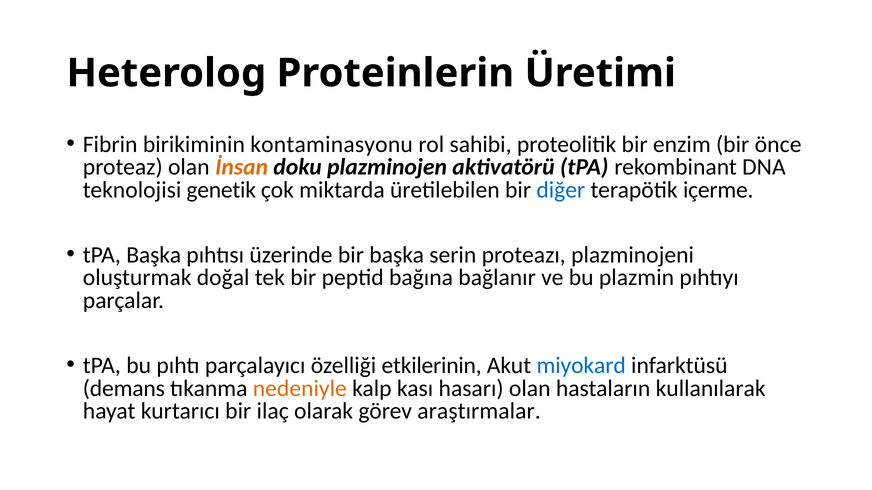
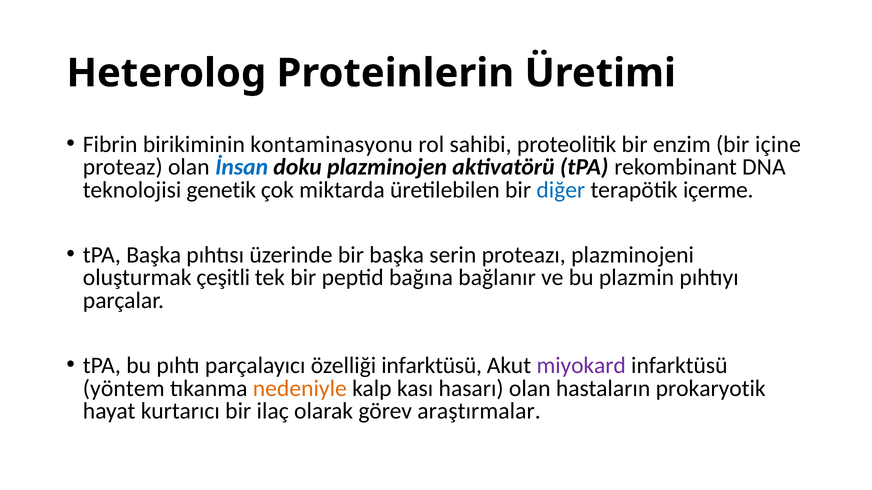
önce: önce -> içine
İnsan colour: orange -> blue
doğal: doğal -> çeşitli
özelliği etkilerinin: etkilerinin -> infarktüsü
miyokard colour: blue -> purple
demans: demans -> yöntem
kullanılarak: kullanılarak -> prokaryotik
